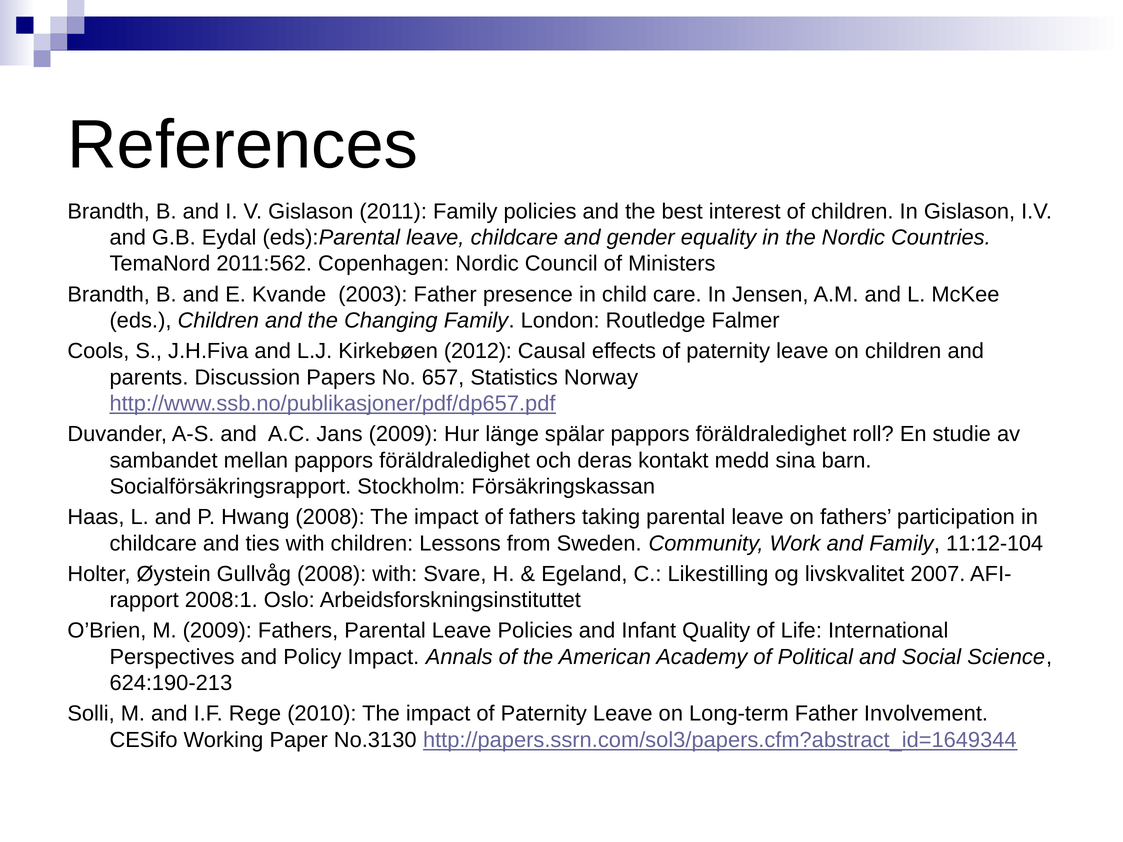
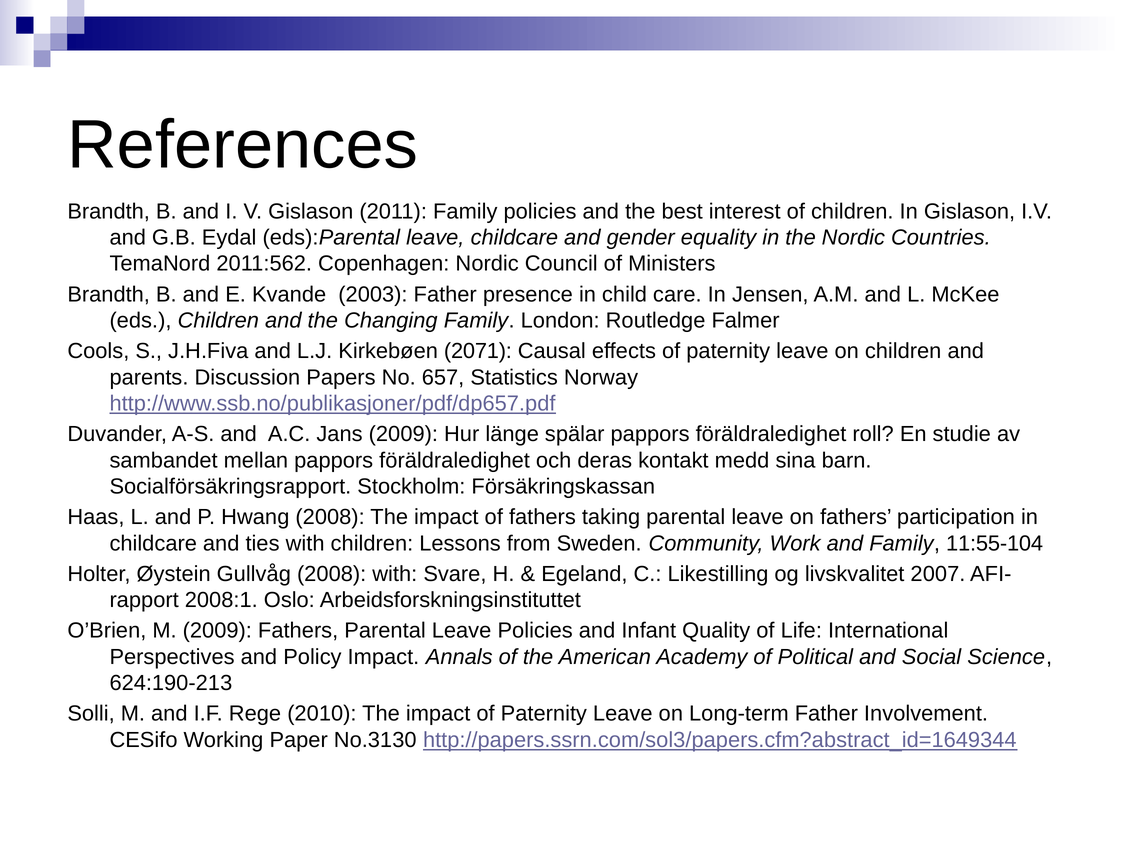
2012: 2012 -> 2071
11:12-104: 11:12-104 -> 11:55-104
